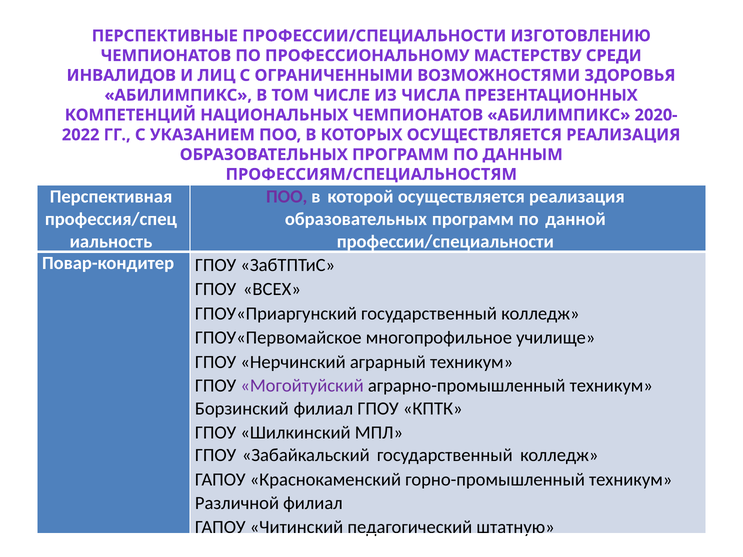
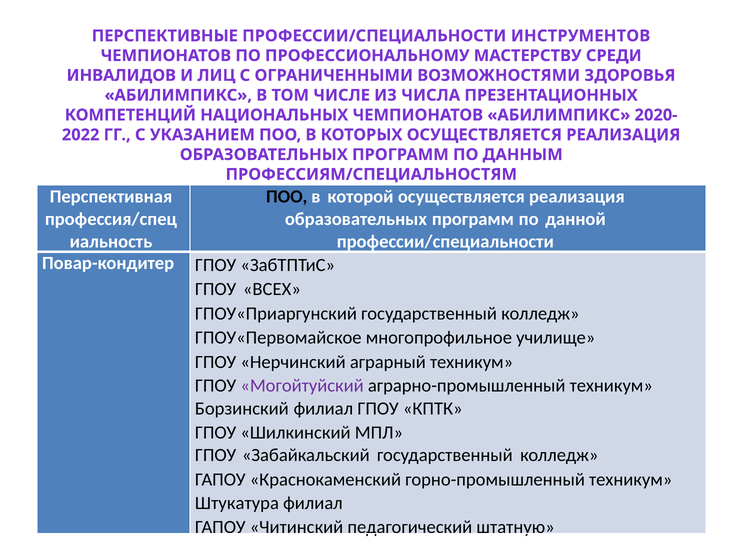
ИЗГОТОВЛЕНИЮ: ИЗГОТОВЛЕНИЮ -> ИНСТРУМЕНТОВ
ПОО at (287, 197) colour: purple -> black
Различной: Различной -> Штукатура
